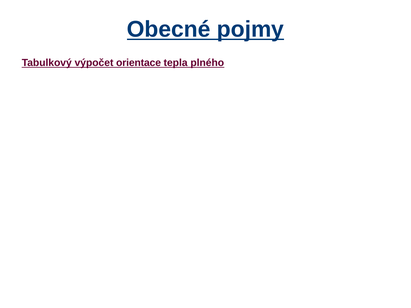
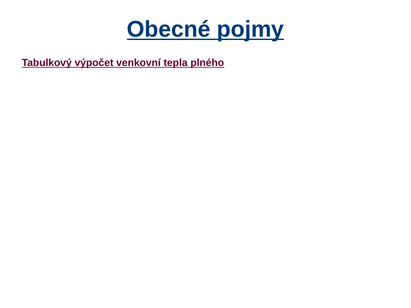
orientace: orientace -> venkovní
